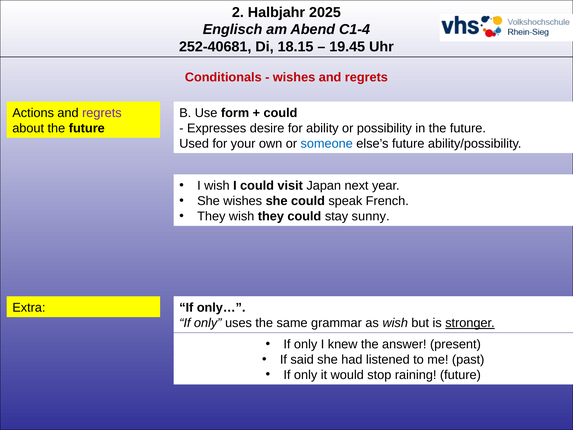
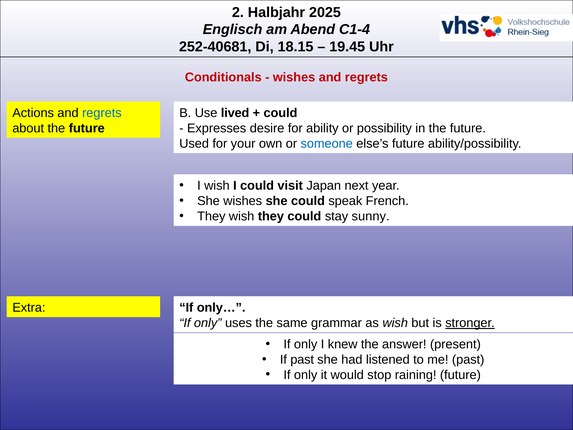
regrets at (102, 113) colour: purple -> blue
form: form -> lived
If said: said -> past
